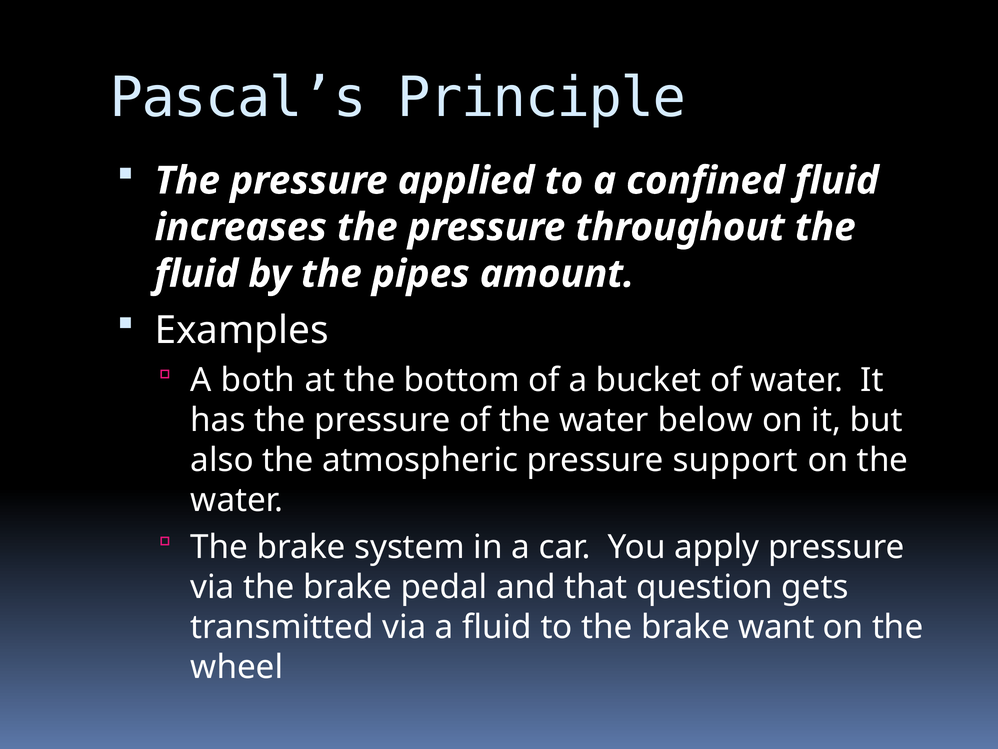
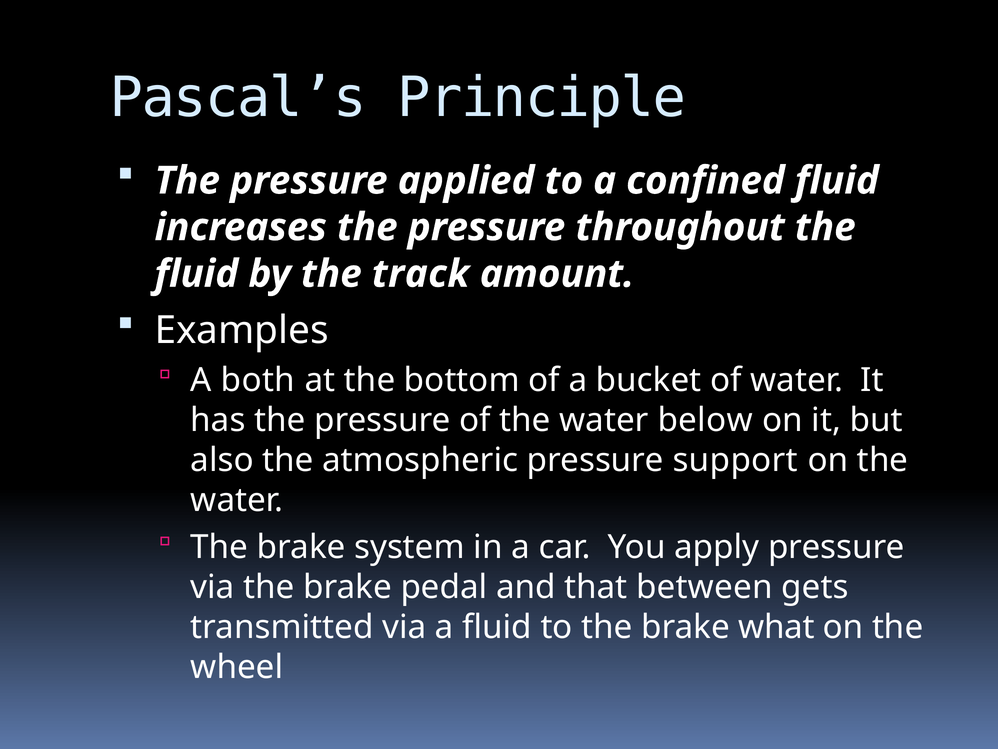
pipes: pipes -> track
question: question -> between
want: want -> what
